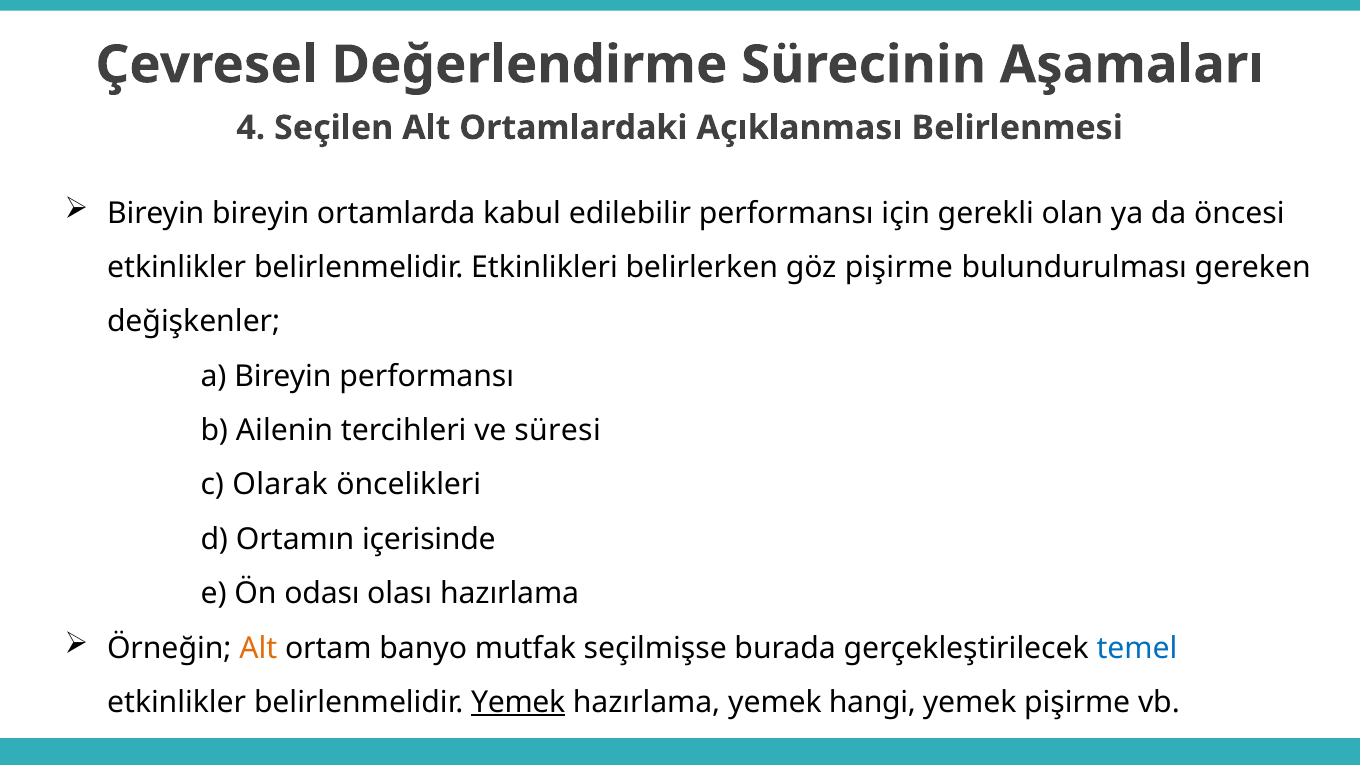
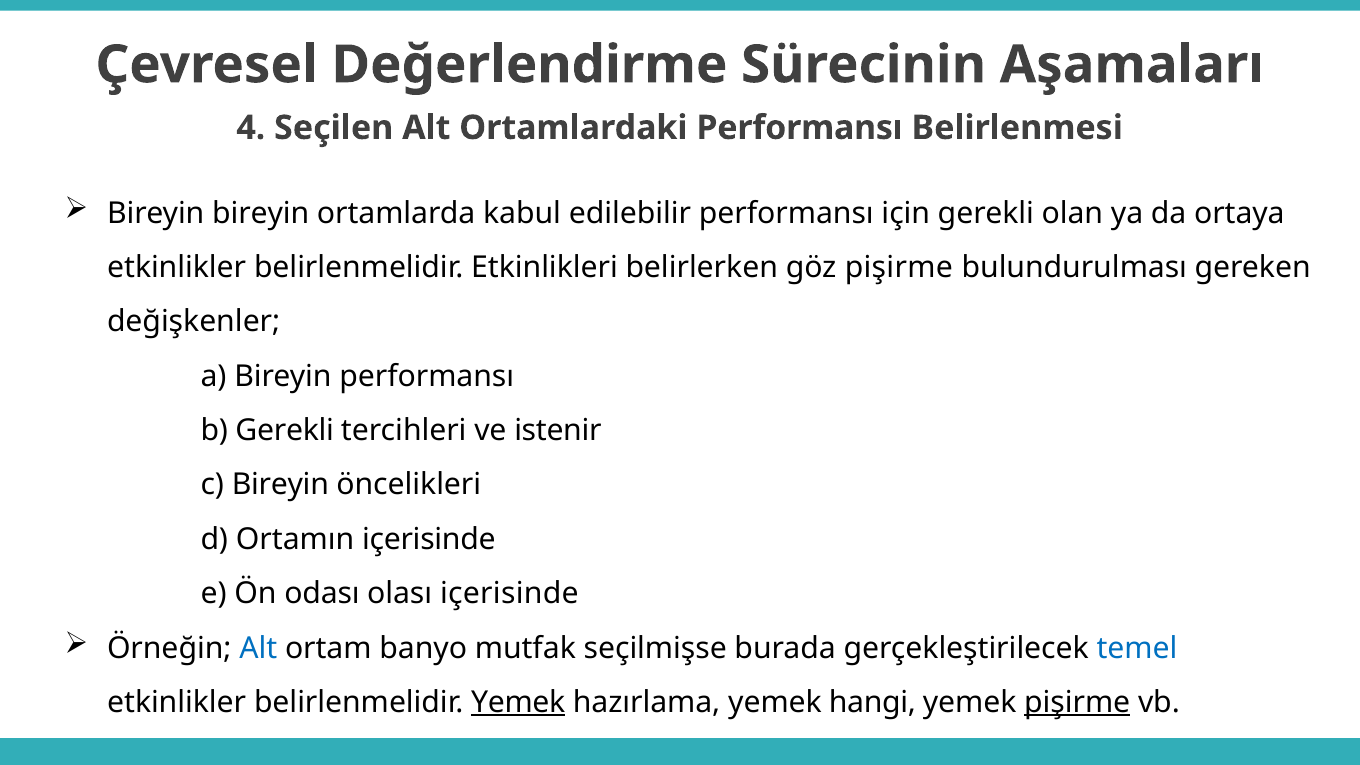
Ortamlardaki Açıklanması: Açıklanması -> Performansı
öncesi: öncesi -> ortaya
b Ailenin: Ailenin -> Gerekli
süresi: süresi -> istenir
c Olarak: Olarak -> Bireyin
olası hazırlama: hazırlama -> içerisinde
Alt at (258, 648) colour: orange -> blue
pişirme at (1077, 702) underline: none -> present
